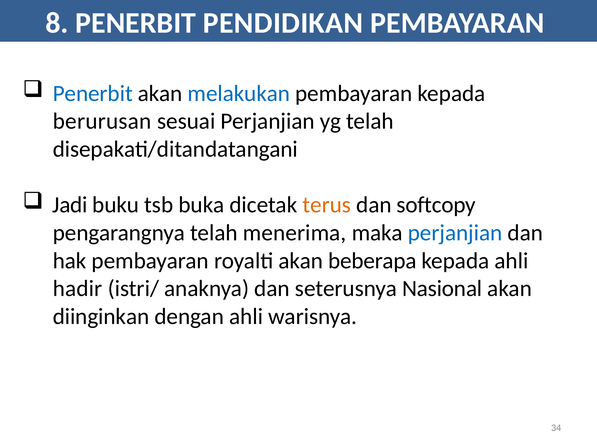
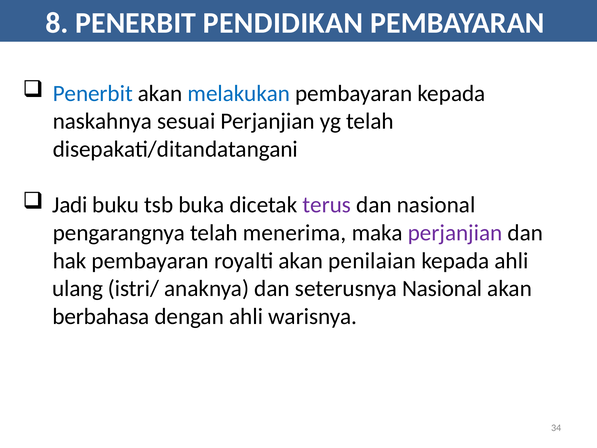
berurusan: berurusan -> naskahnya
terus colour: orange -> purple
dan softcopy: softcopy -> nasional
perjanjian at (455, 233) colour: blue -> purple
beberapa: beberapa -> penilaian
hadir: hadir -> ulang
diinginkan: diinginkan -> berbahasa
